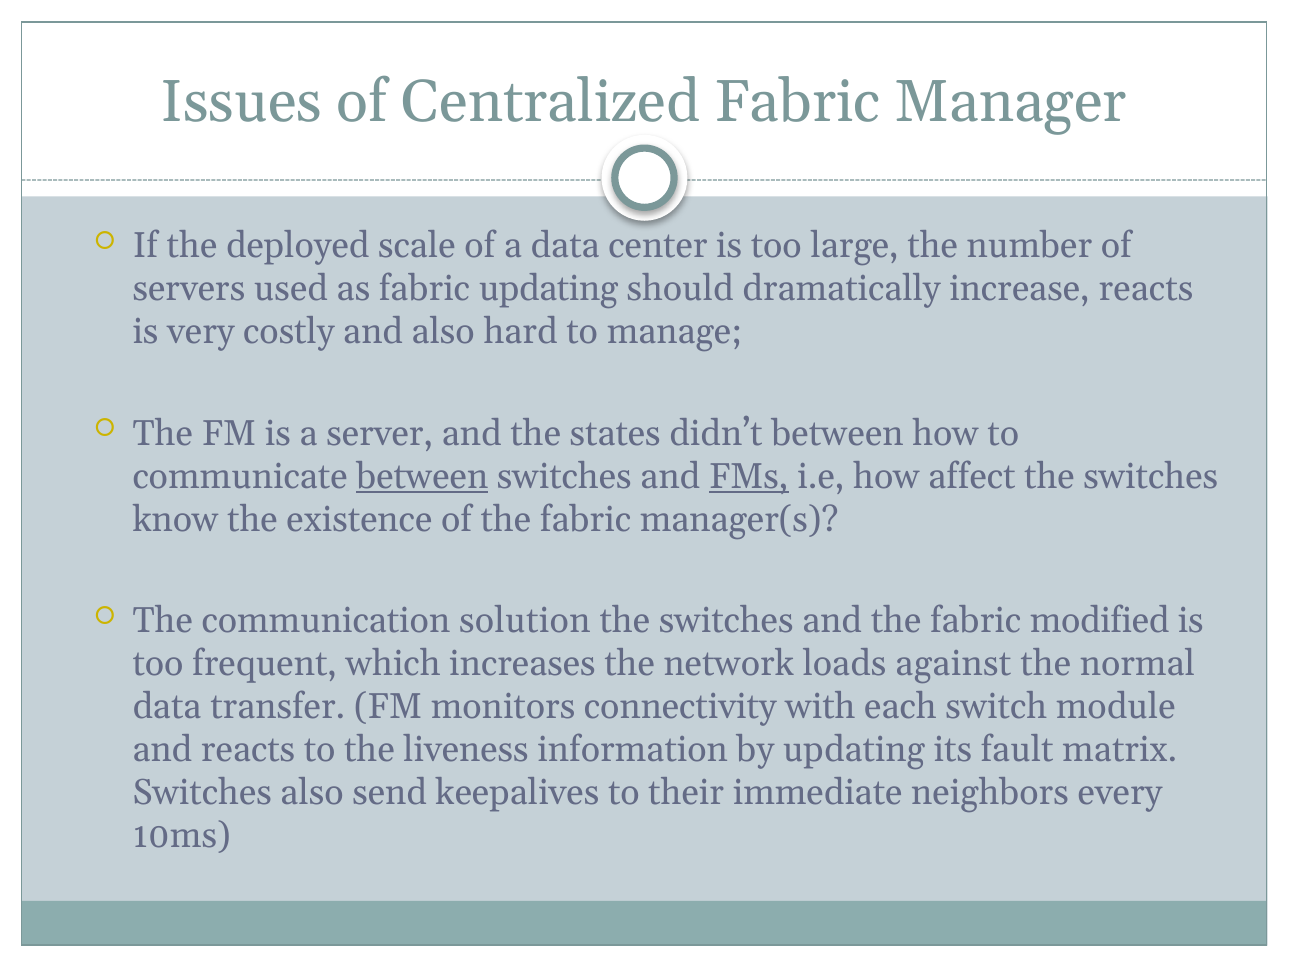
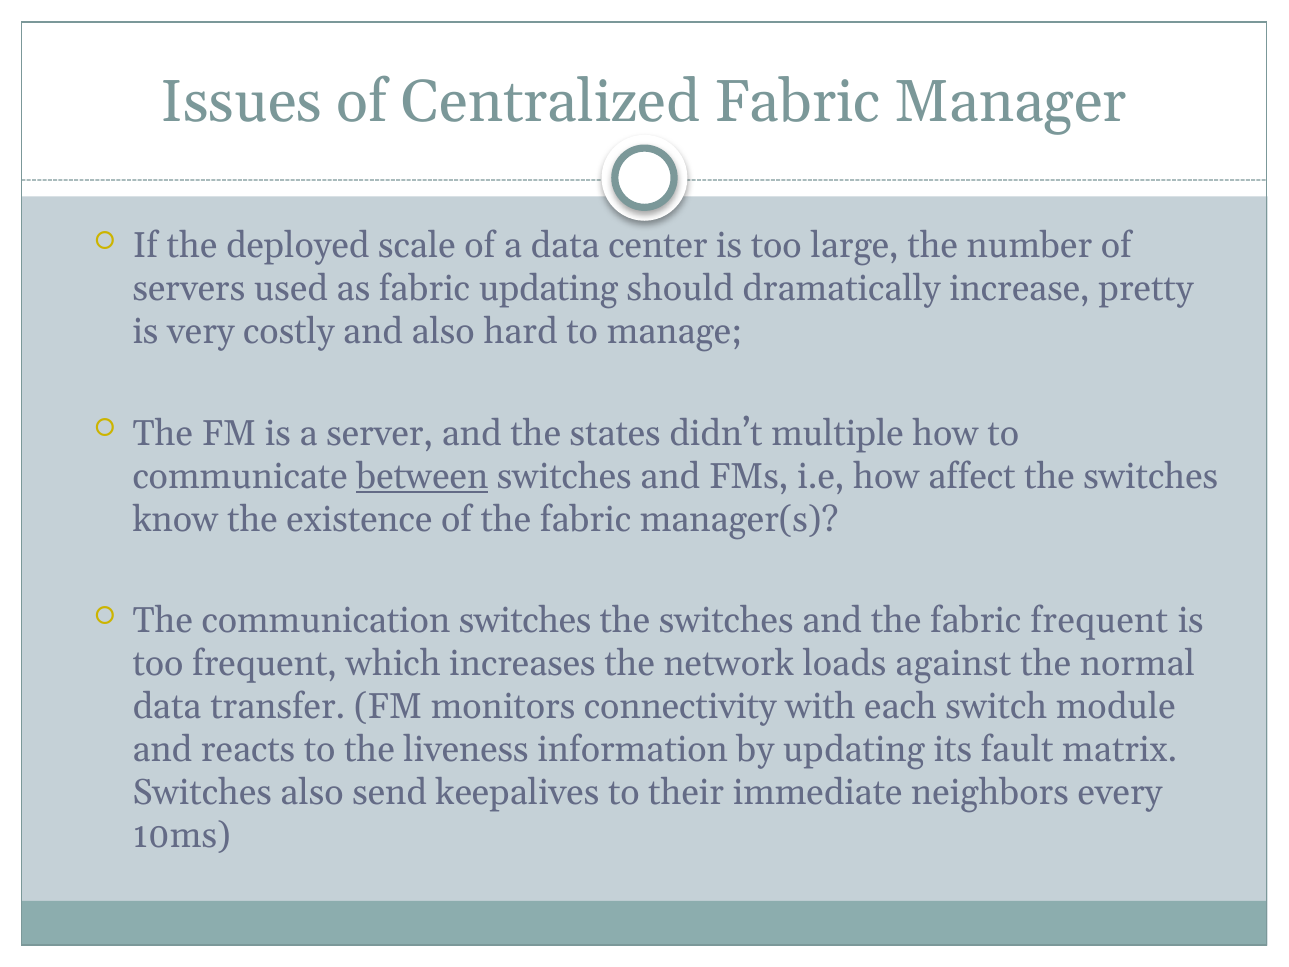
increase reacts: reacts -> pretty
didn’t between: between -> multiple
FMs underline: present -> none
communication solution: solution -> switches
fabric modified: modified -> frequent
